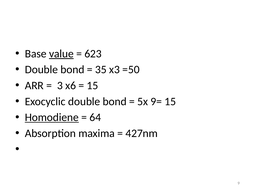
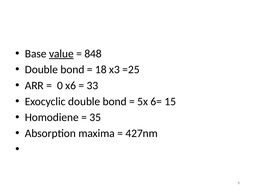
623: 623 -> 848
35: 35 -> 18
=50: =50 -> =25
3: 3 -> 0
15 at (93, 85): 15 -> 33
9=: 9= -> 6=
Homodiene underline: present -> none
64: 64 -> 35
